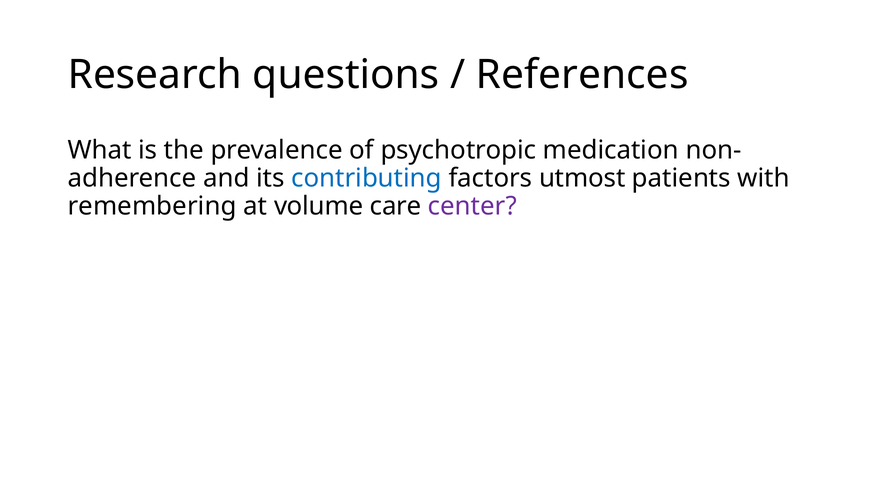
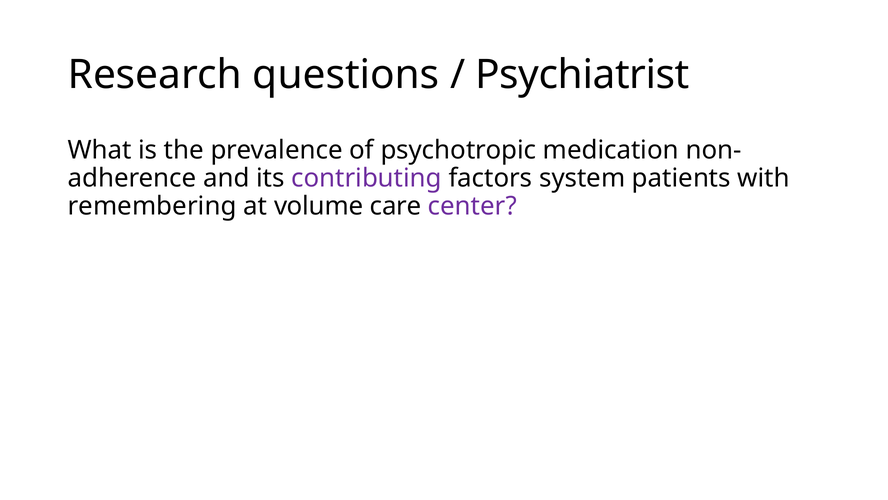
References: References -> Psychiatrist
contributing colour: blue -> purple
utmost: utmost -> system
